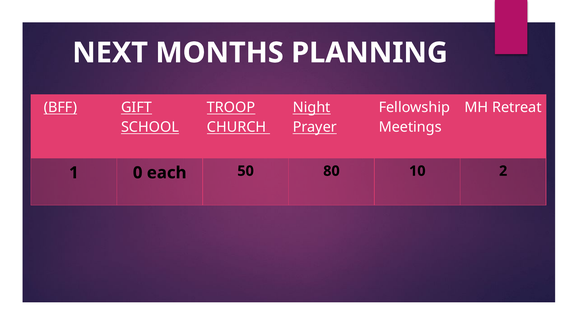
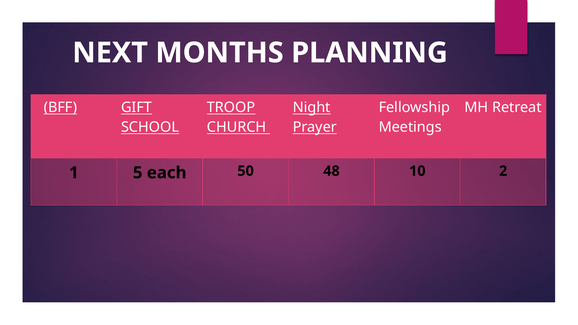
0: 0 -> 5
80: 80 -> 48
